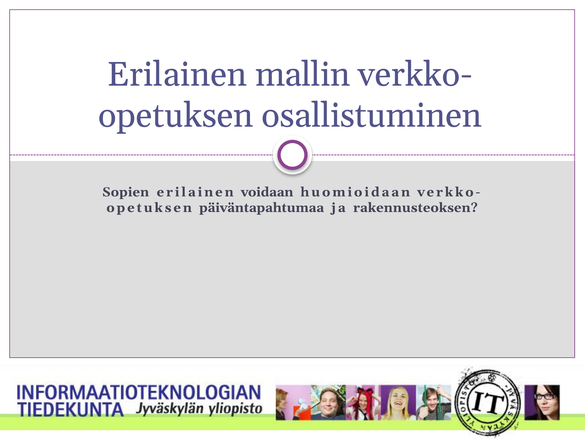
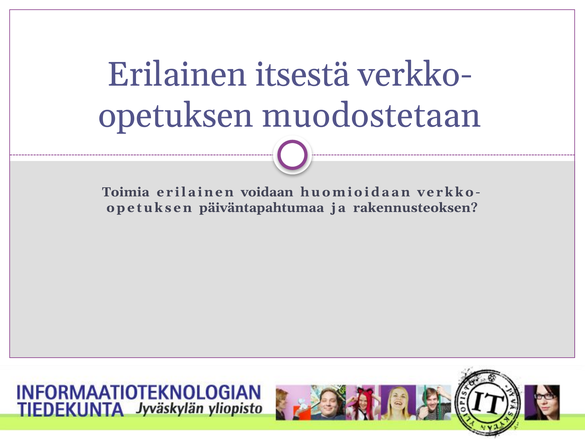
mallin: mallin -> itsestä
osallistuminen: osallistuminen -> muodostetaan
Sopien: Sopien -> Toimia
